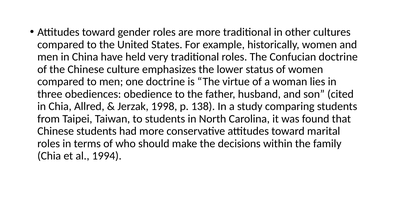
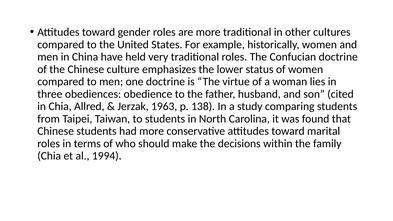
1998: 1998 -> 1963
